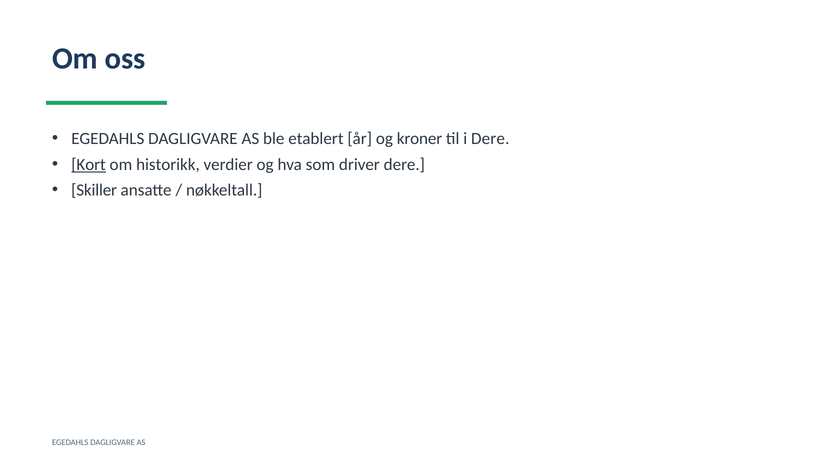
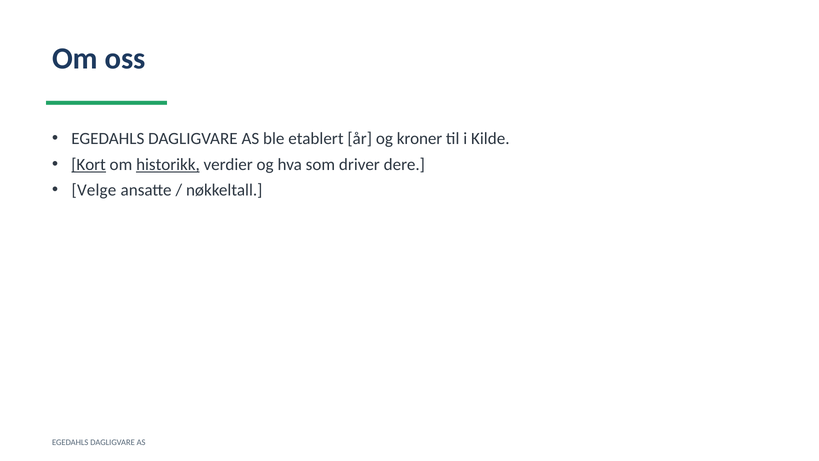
i Dere: Dere -> Kilde
historikk underline: none -> present
Skiller: Skiller -> Velge
